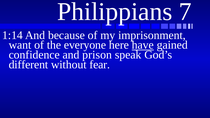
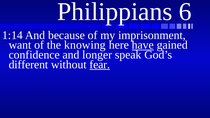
7: 7 -> 6
everyone: everyone -> knowing
prison: prison -> longer
fear underline: none -> present
